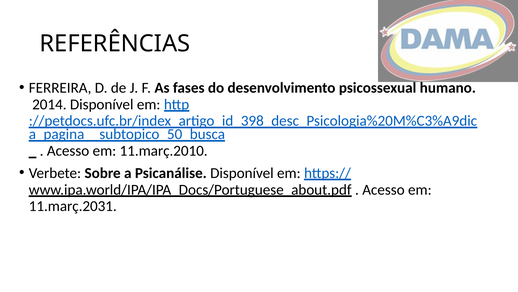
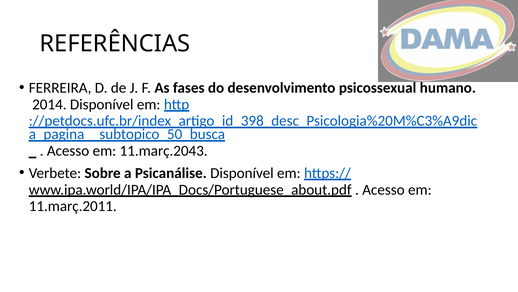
11.març.2010: 11.març.2010 -> 11.març.2043
11.març.2031: 11.març.2031 -> 11.març.2011
